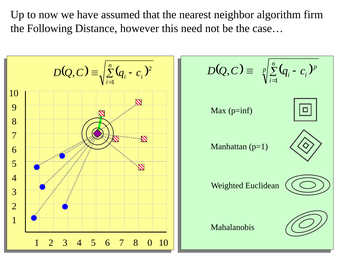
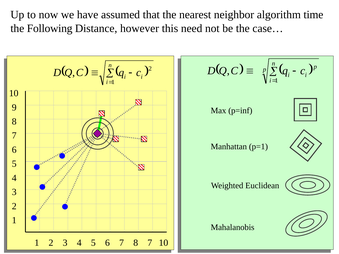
firm: firm -> time
8 0: 0 -> 7
